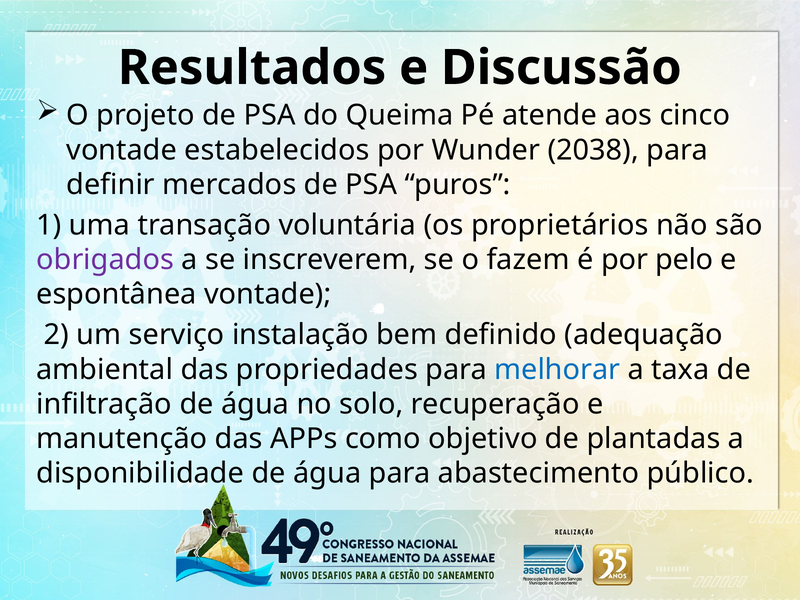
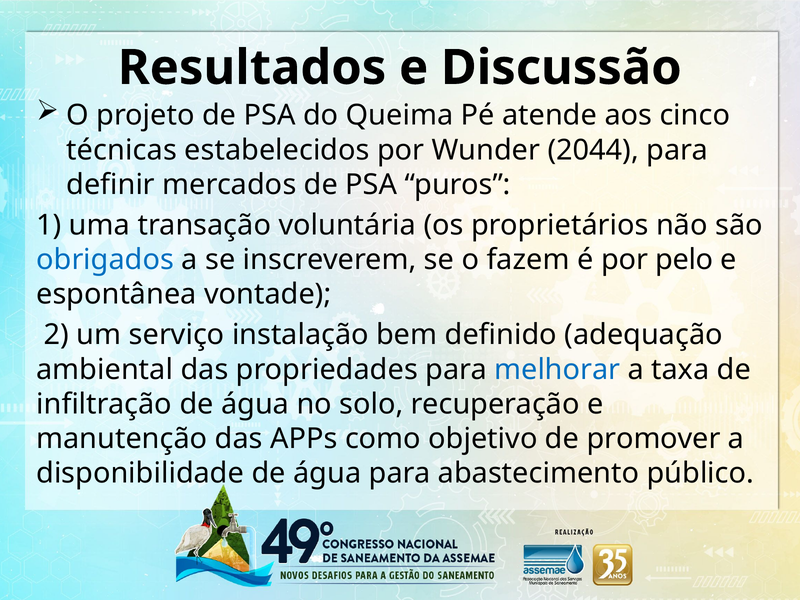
vontade at (122, 150): vontade -> técnicas
2038: 2038 -> 2044
obrigados colour: purple -> blue
plantadas: plantadas -> promover
